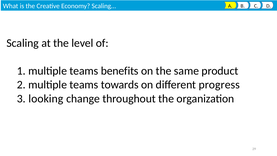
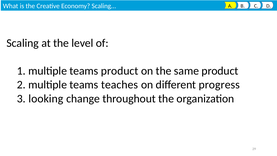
teams benefits: benefits -> product
towards: towards -> teaches
